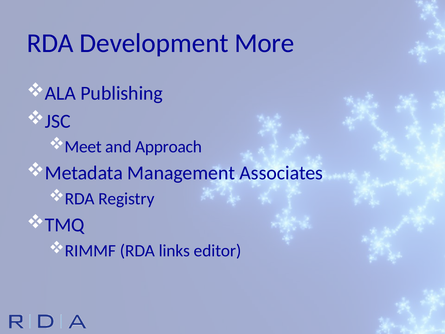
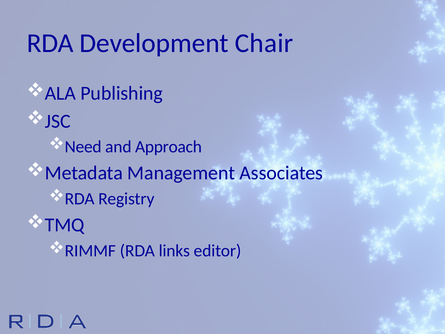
More: More -> Chair
Meet: Meet -> Need
